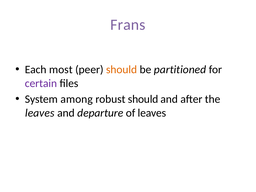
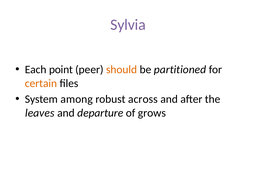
Frans: Frans -> Sylvia
most: most -> point
certain colour: purple -> orange
robust should: should -> across
of leaves: leaves -> grows
